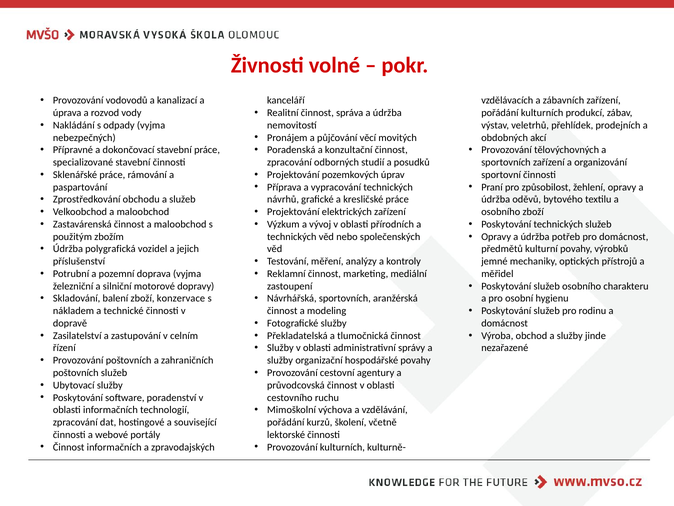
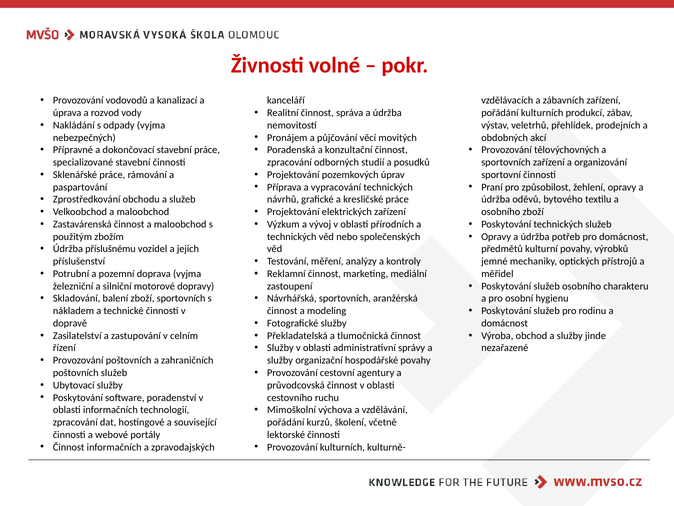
polygrafická: polygrafická -> příslušnému
zboží konzervace: konzervace -> sportovních
